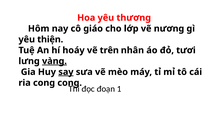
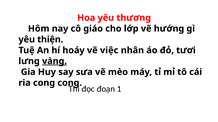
nương: nương -> hướng
trên: trên -> việc
say underline: present -> none
